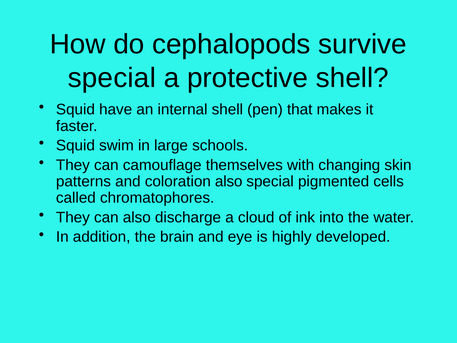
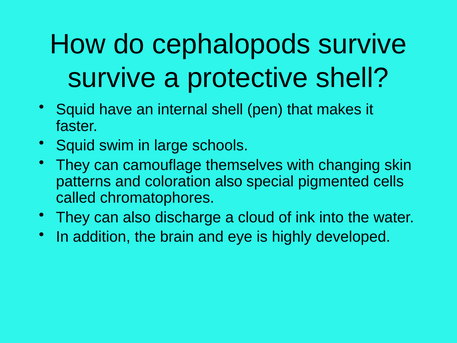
special at (112, 78): special -> survive
